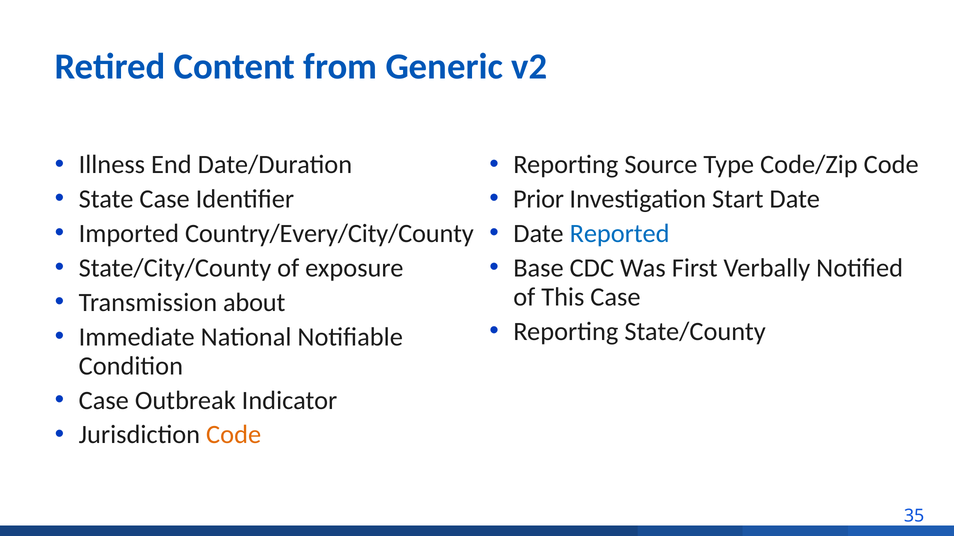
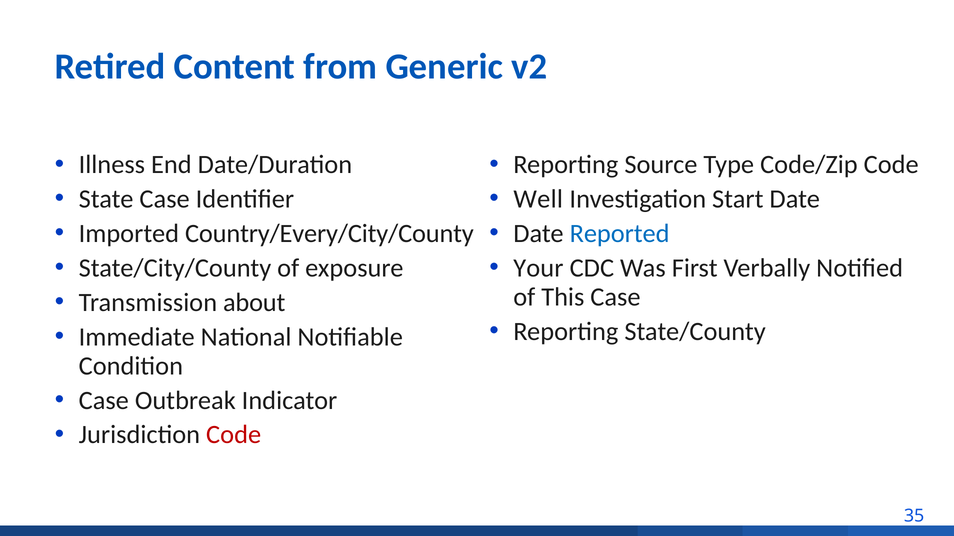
Prior: Prior -> Well
Base: Base -> Your
Code at (234, 435) colour: orange -> red
